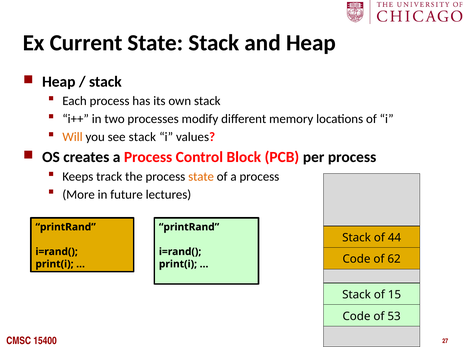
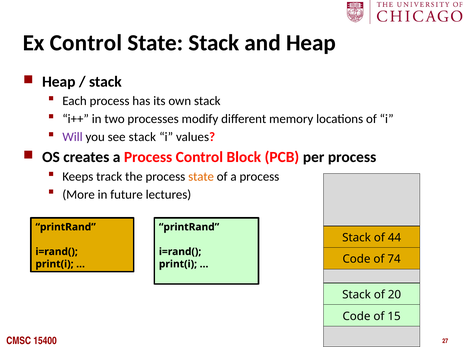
Ex Current: Current -> Control
Will colour: orange -> purple
62: 62 -> 74
15: 15 -> 20
53: 53 -> 15
